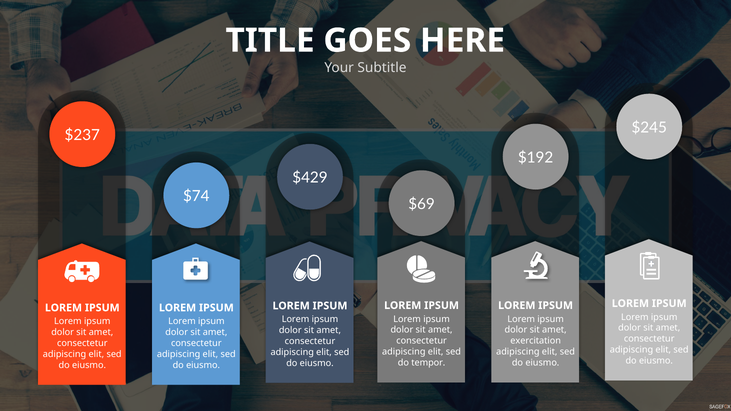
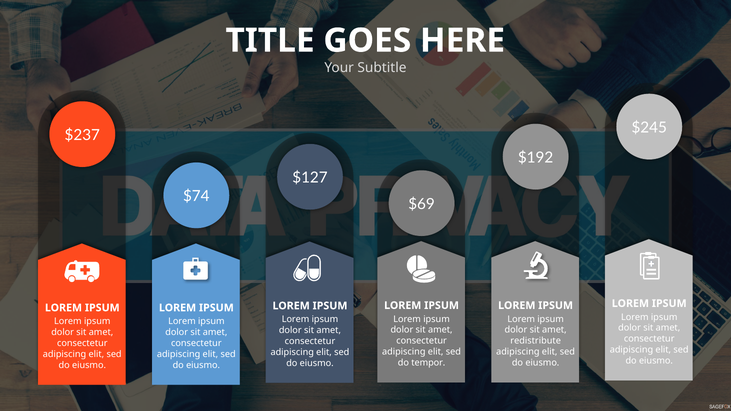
$429: $429 -> $127
exercitation: exercitation -> redistribute
